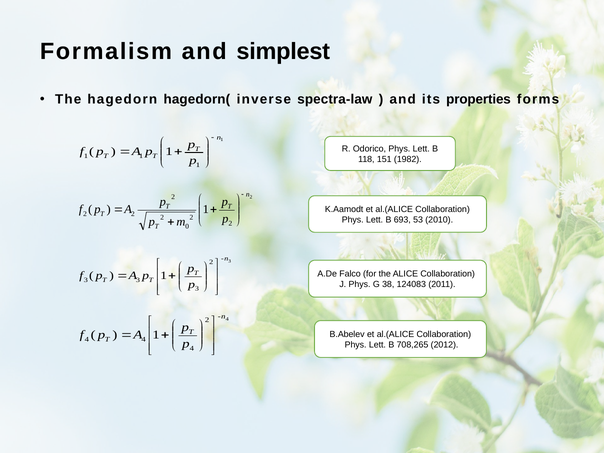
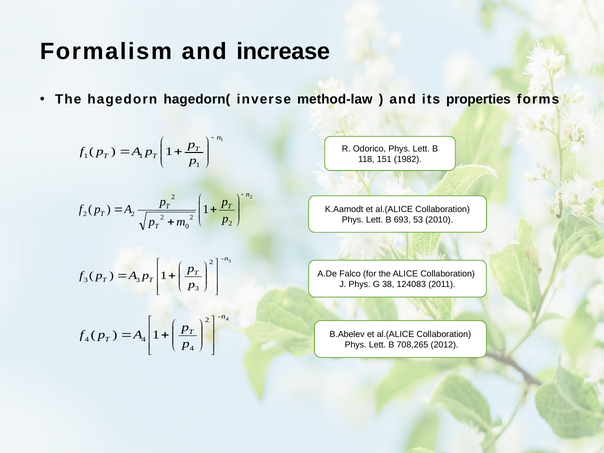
simplest: simplest -> increase
spectra-law: spectra-law -> method-law
